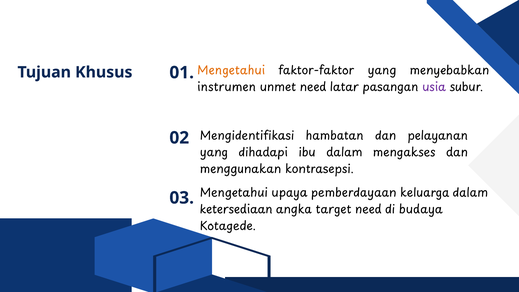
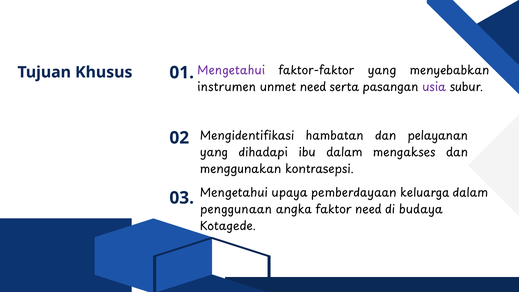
Mengetahui at (231, 71) colour: orange -> purple
latar: latar -> serta
ketersediaan: ketersediaan -> penggunaan
target: target -> faktor
